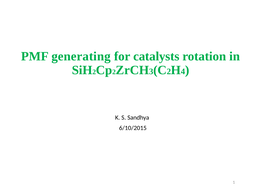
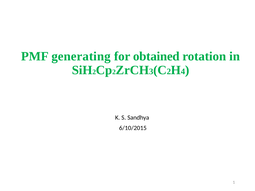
catalysts: catalysts -> obtained
